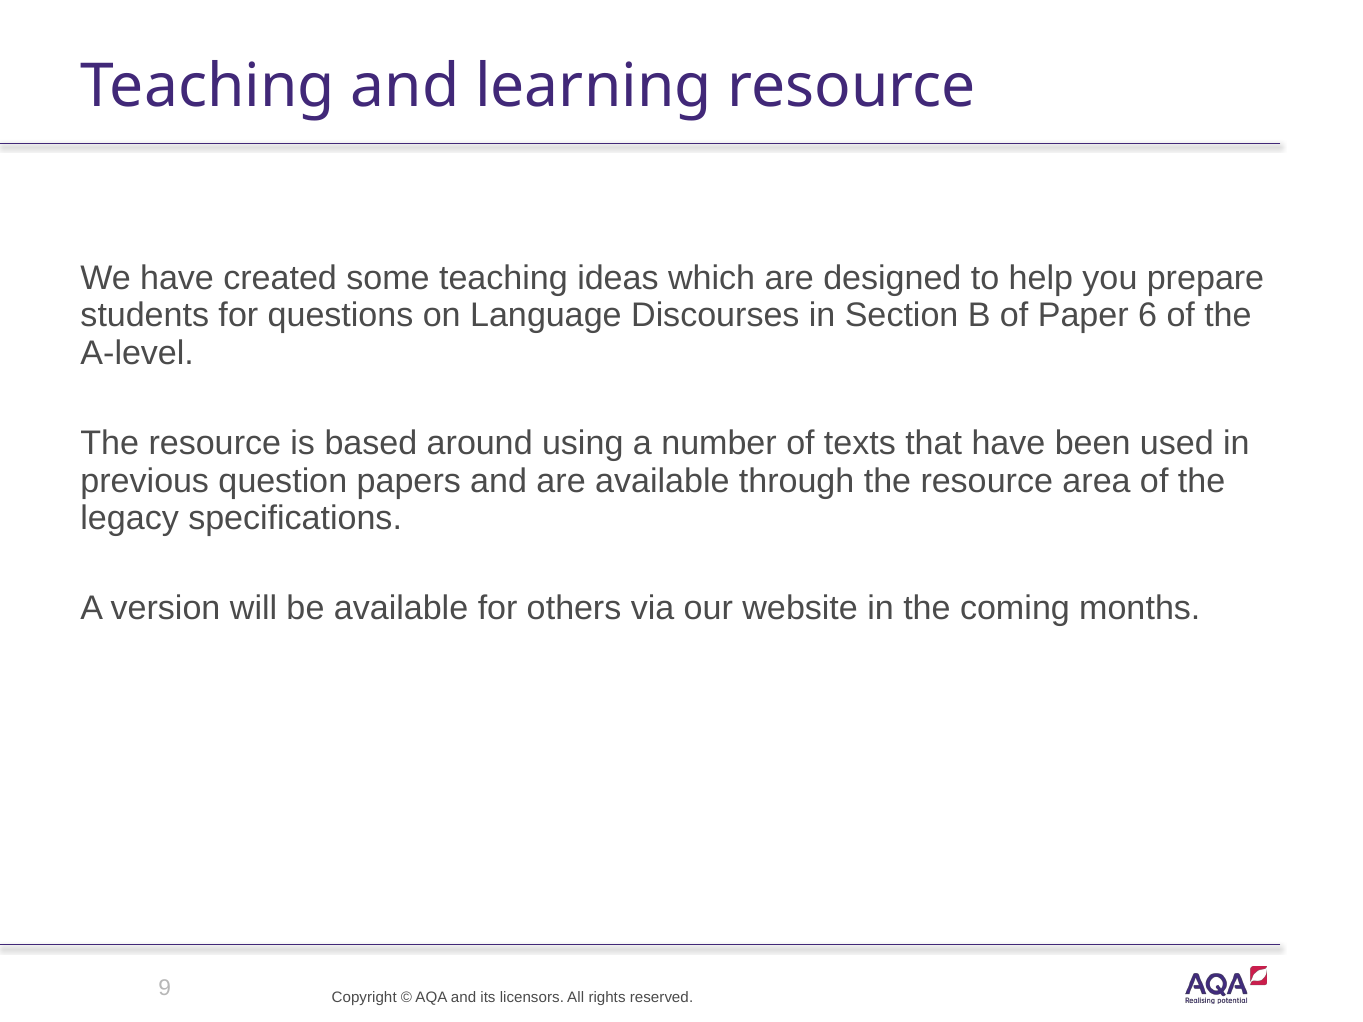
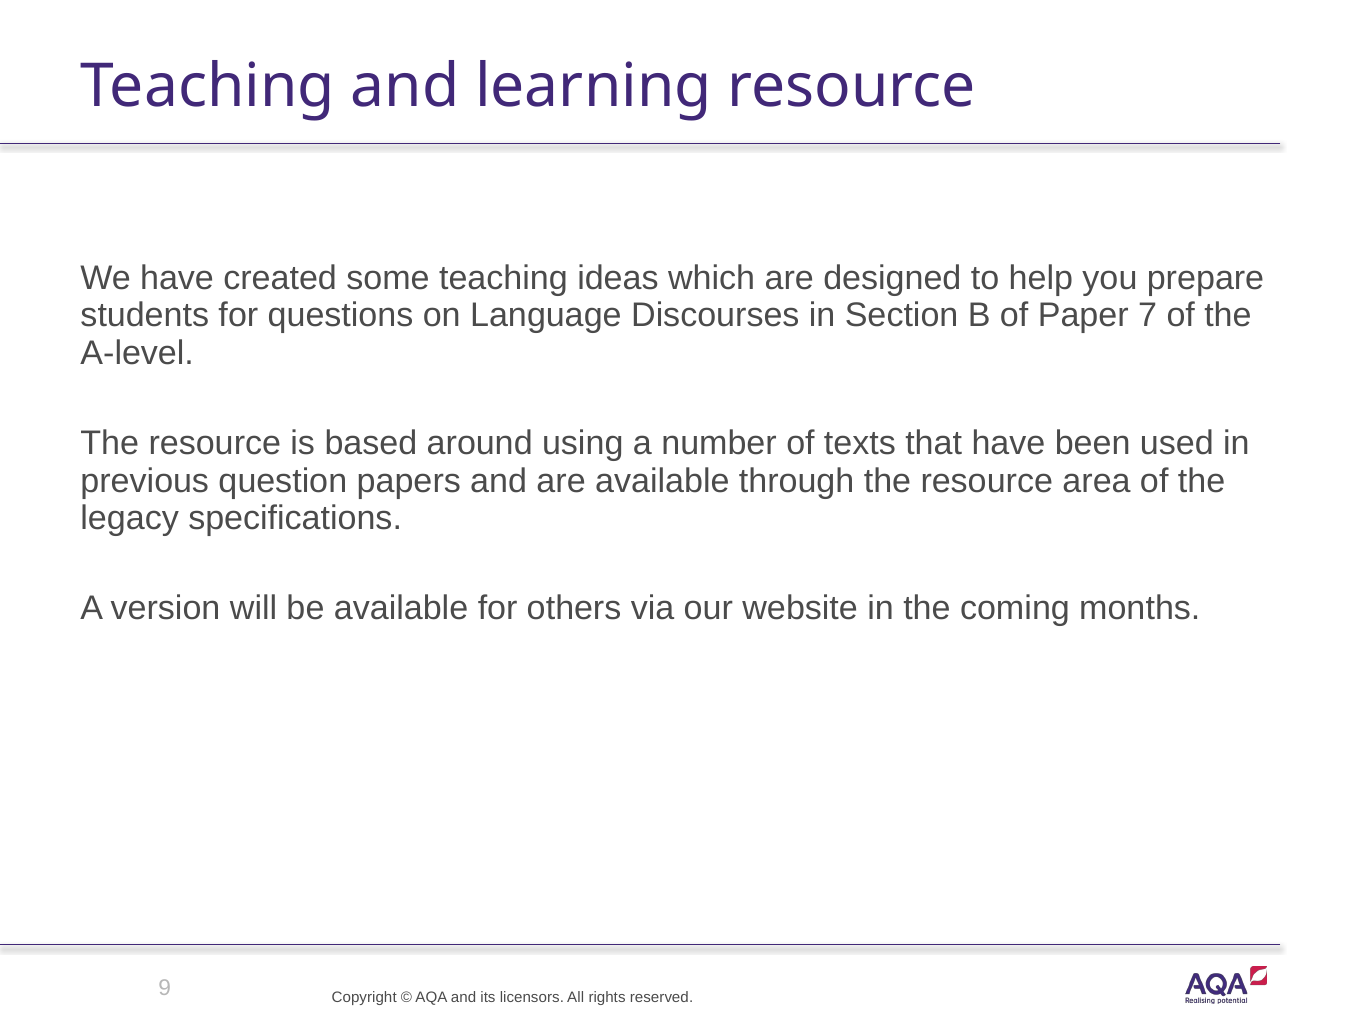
6: 6 -> 7
